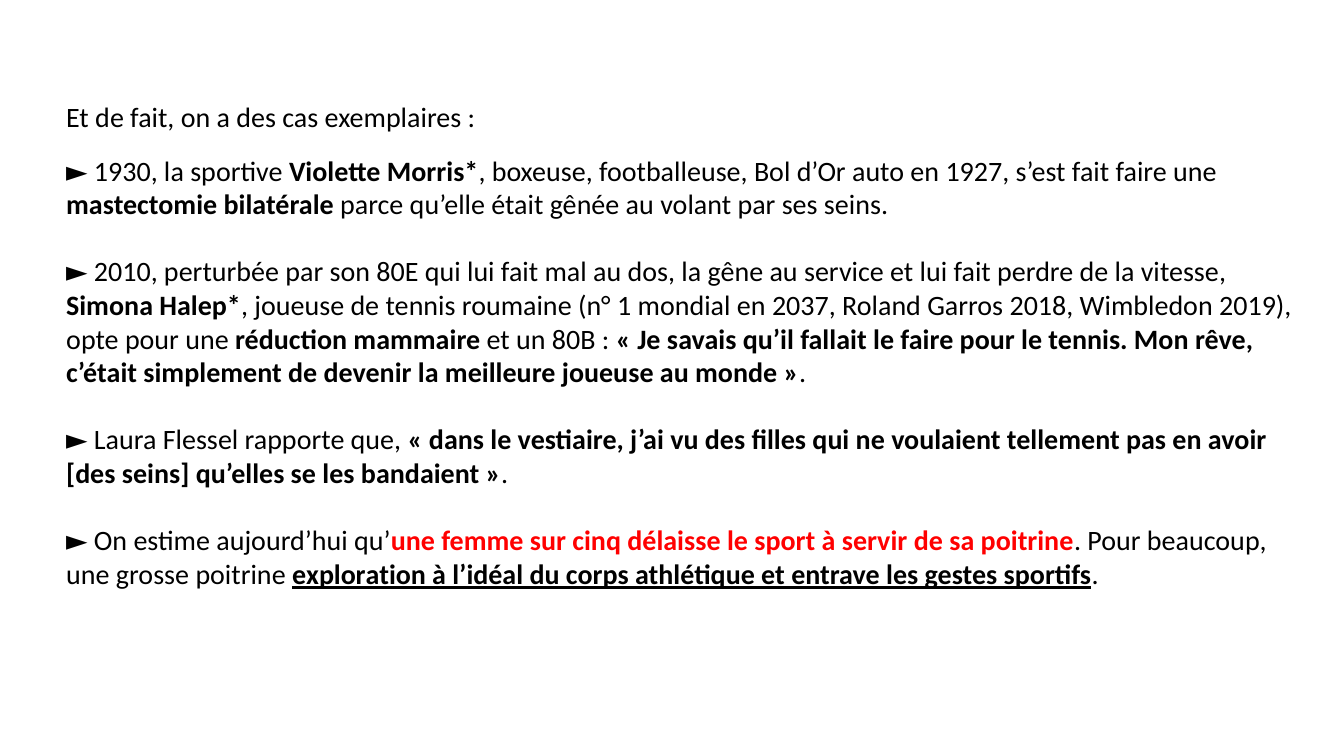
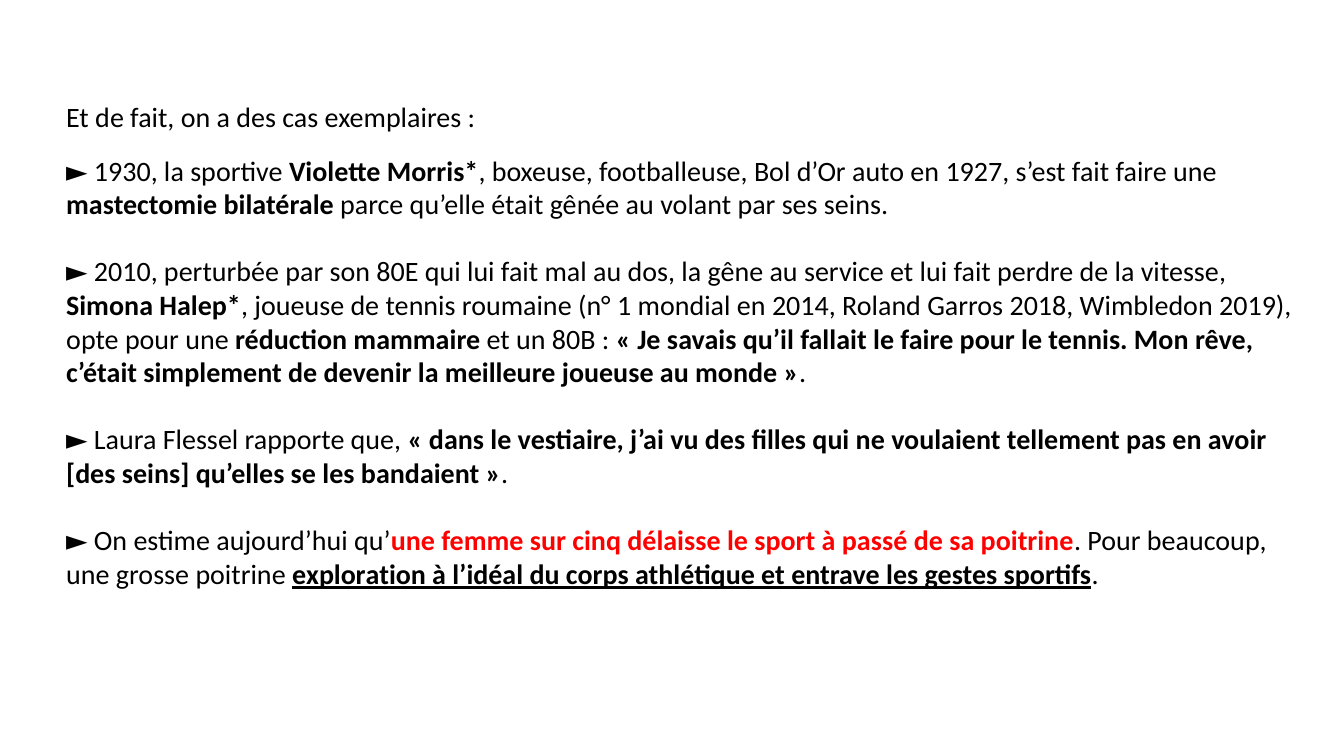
2037: 2037 -> 2014
servir: servir -> passé
